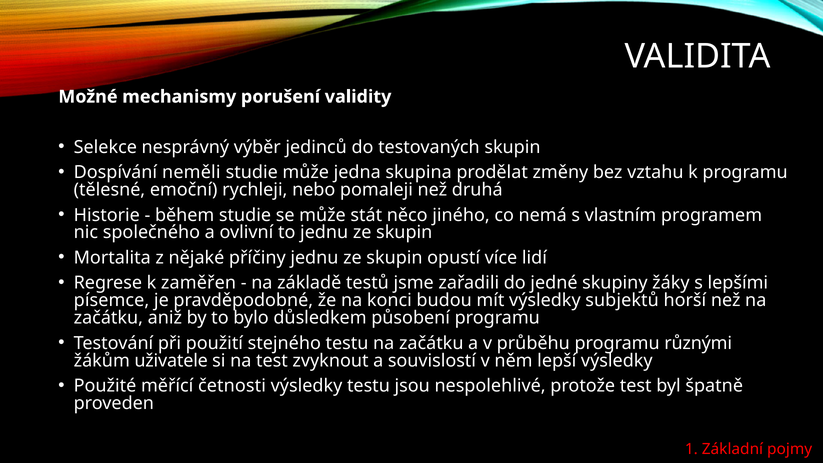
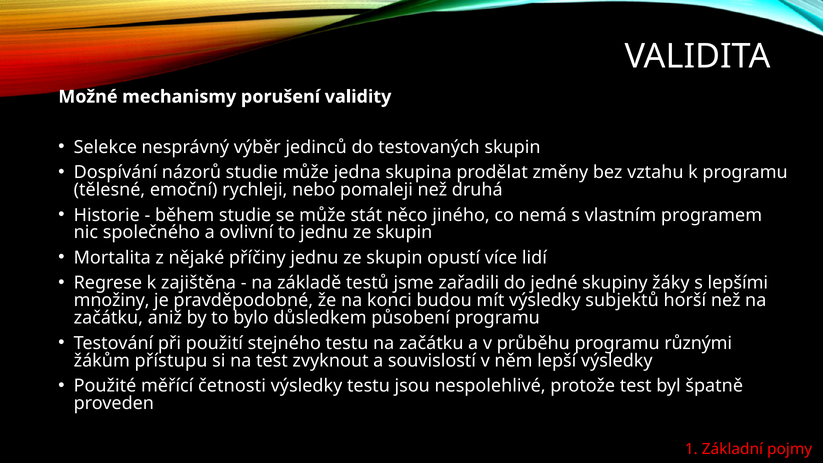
neměli: neměli -> názorů
zaměřen: zaměřen -> zajištěna
písemce: písemce -> množiny
uživatele: uživatele -> přístupu
